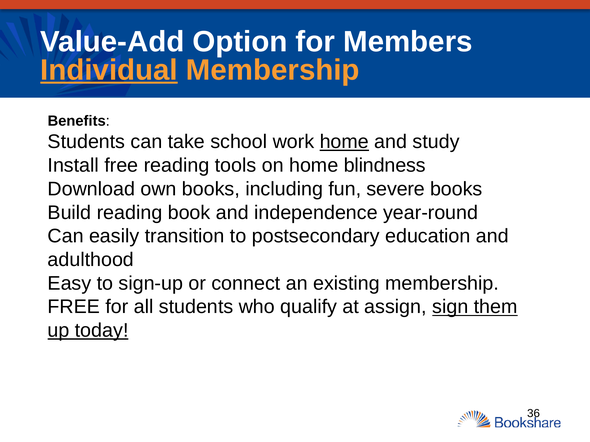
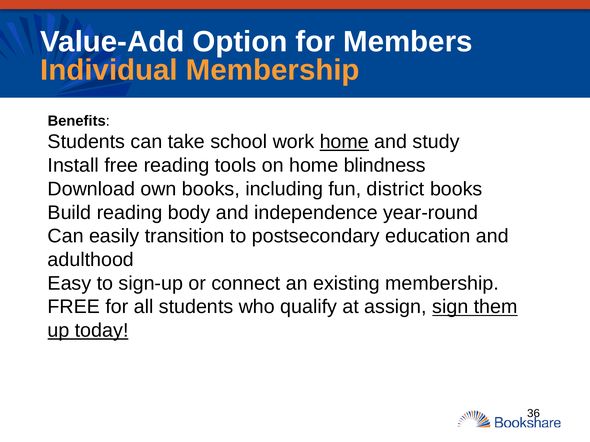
Individual underline: present -> none
severe: severe -> district
book: book -> body
